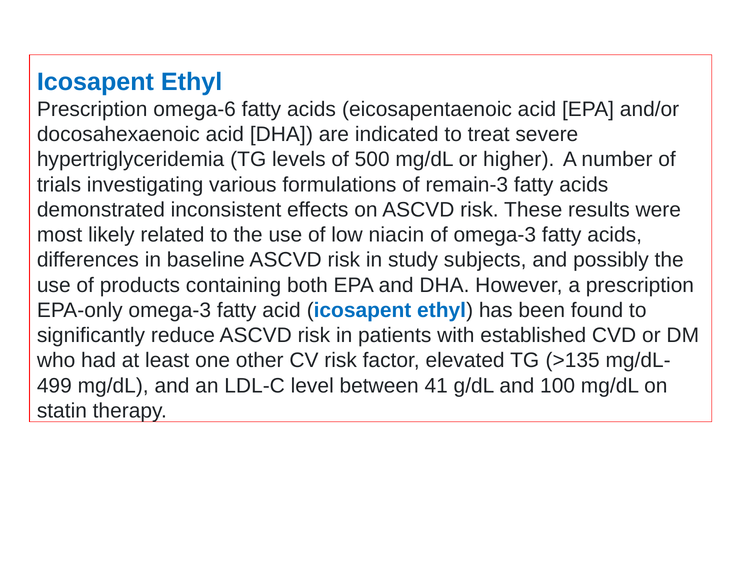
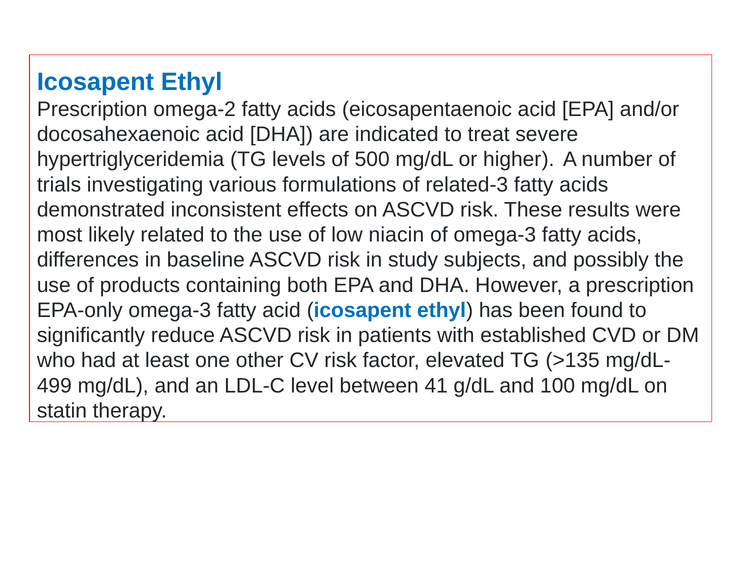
omega-6: omega-6 -> omega-2
remain-3: remain-3 -> related-3
